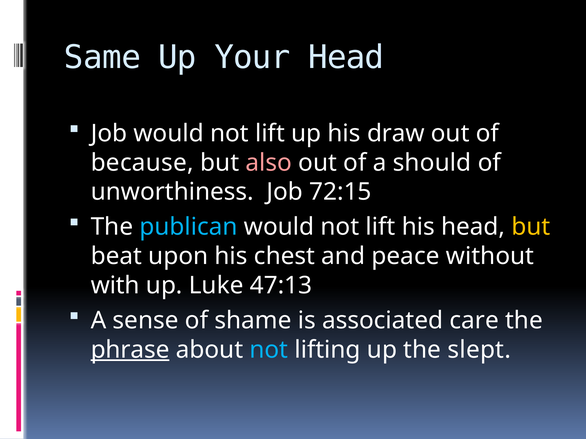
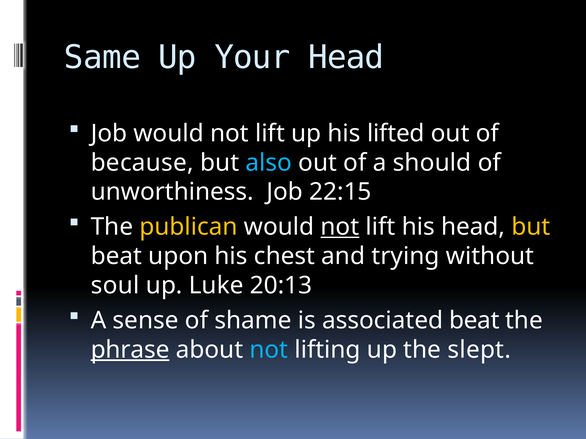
draw: draw -> lifted
also colour: pink -> light blue
72:15: 72:15 -> 22:15
publican colour: light blue -> yellow
not at (340, 227) underline: none -> present
peace: peace -> trying
with: with -> soul
47:13: 47:13 -> 20:13
associated care: care -> beat
